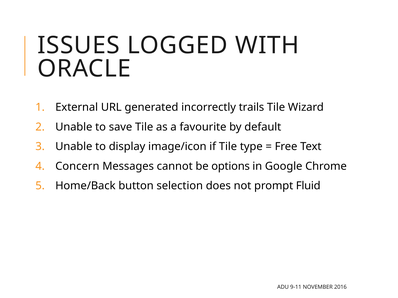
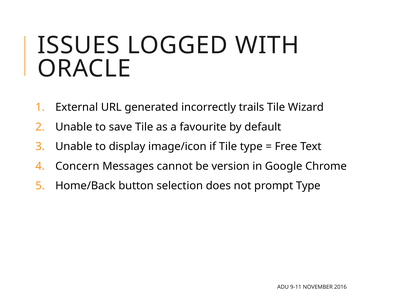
options: options -> version
prompt Fluid: Fluid -> Type
